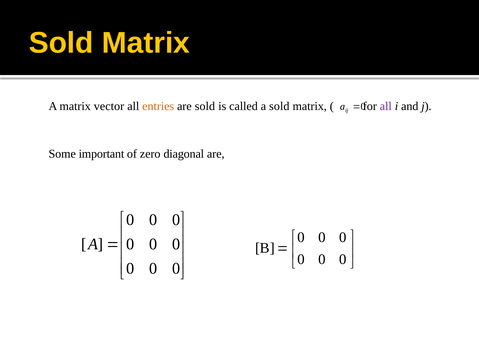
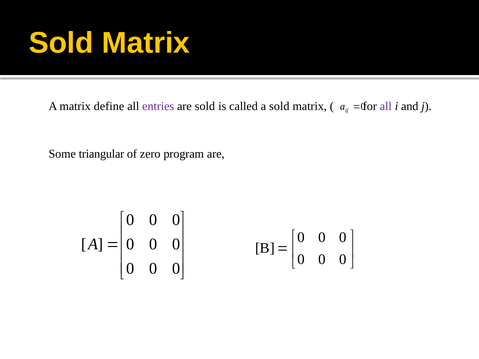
vector: vector -> define
entries colour: orange -> purple
important: important -> triangular
diagonal: diagonal -> program
